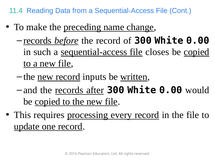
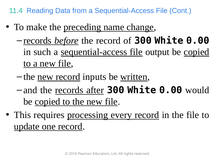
closes: closes -> output
